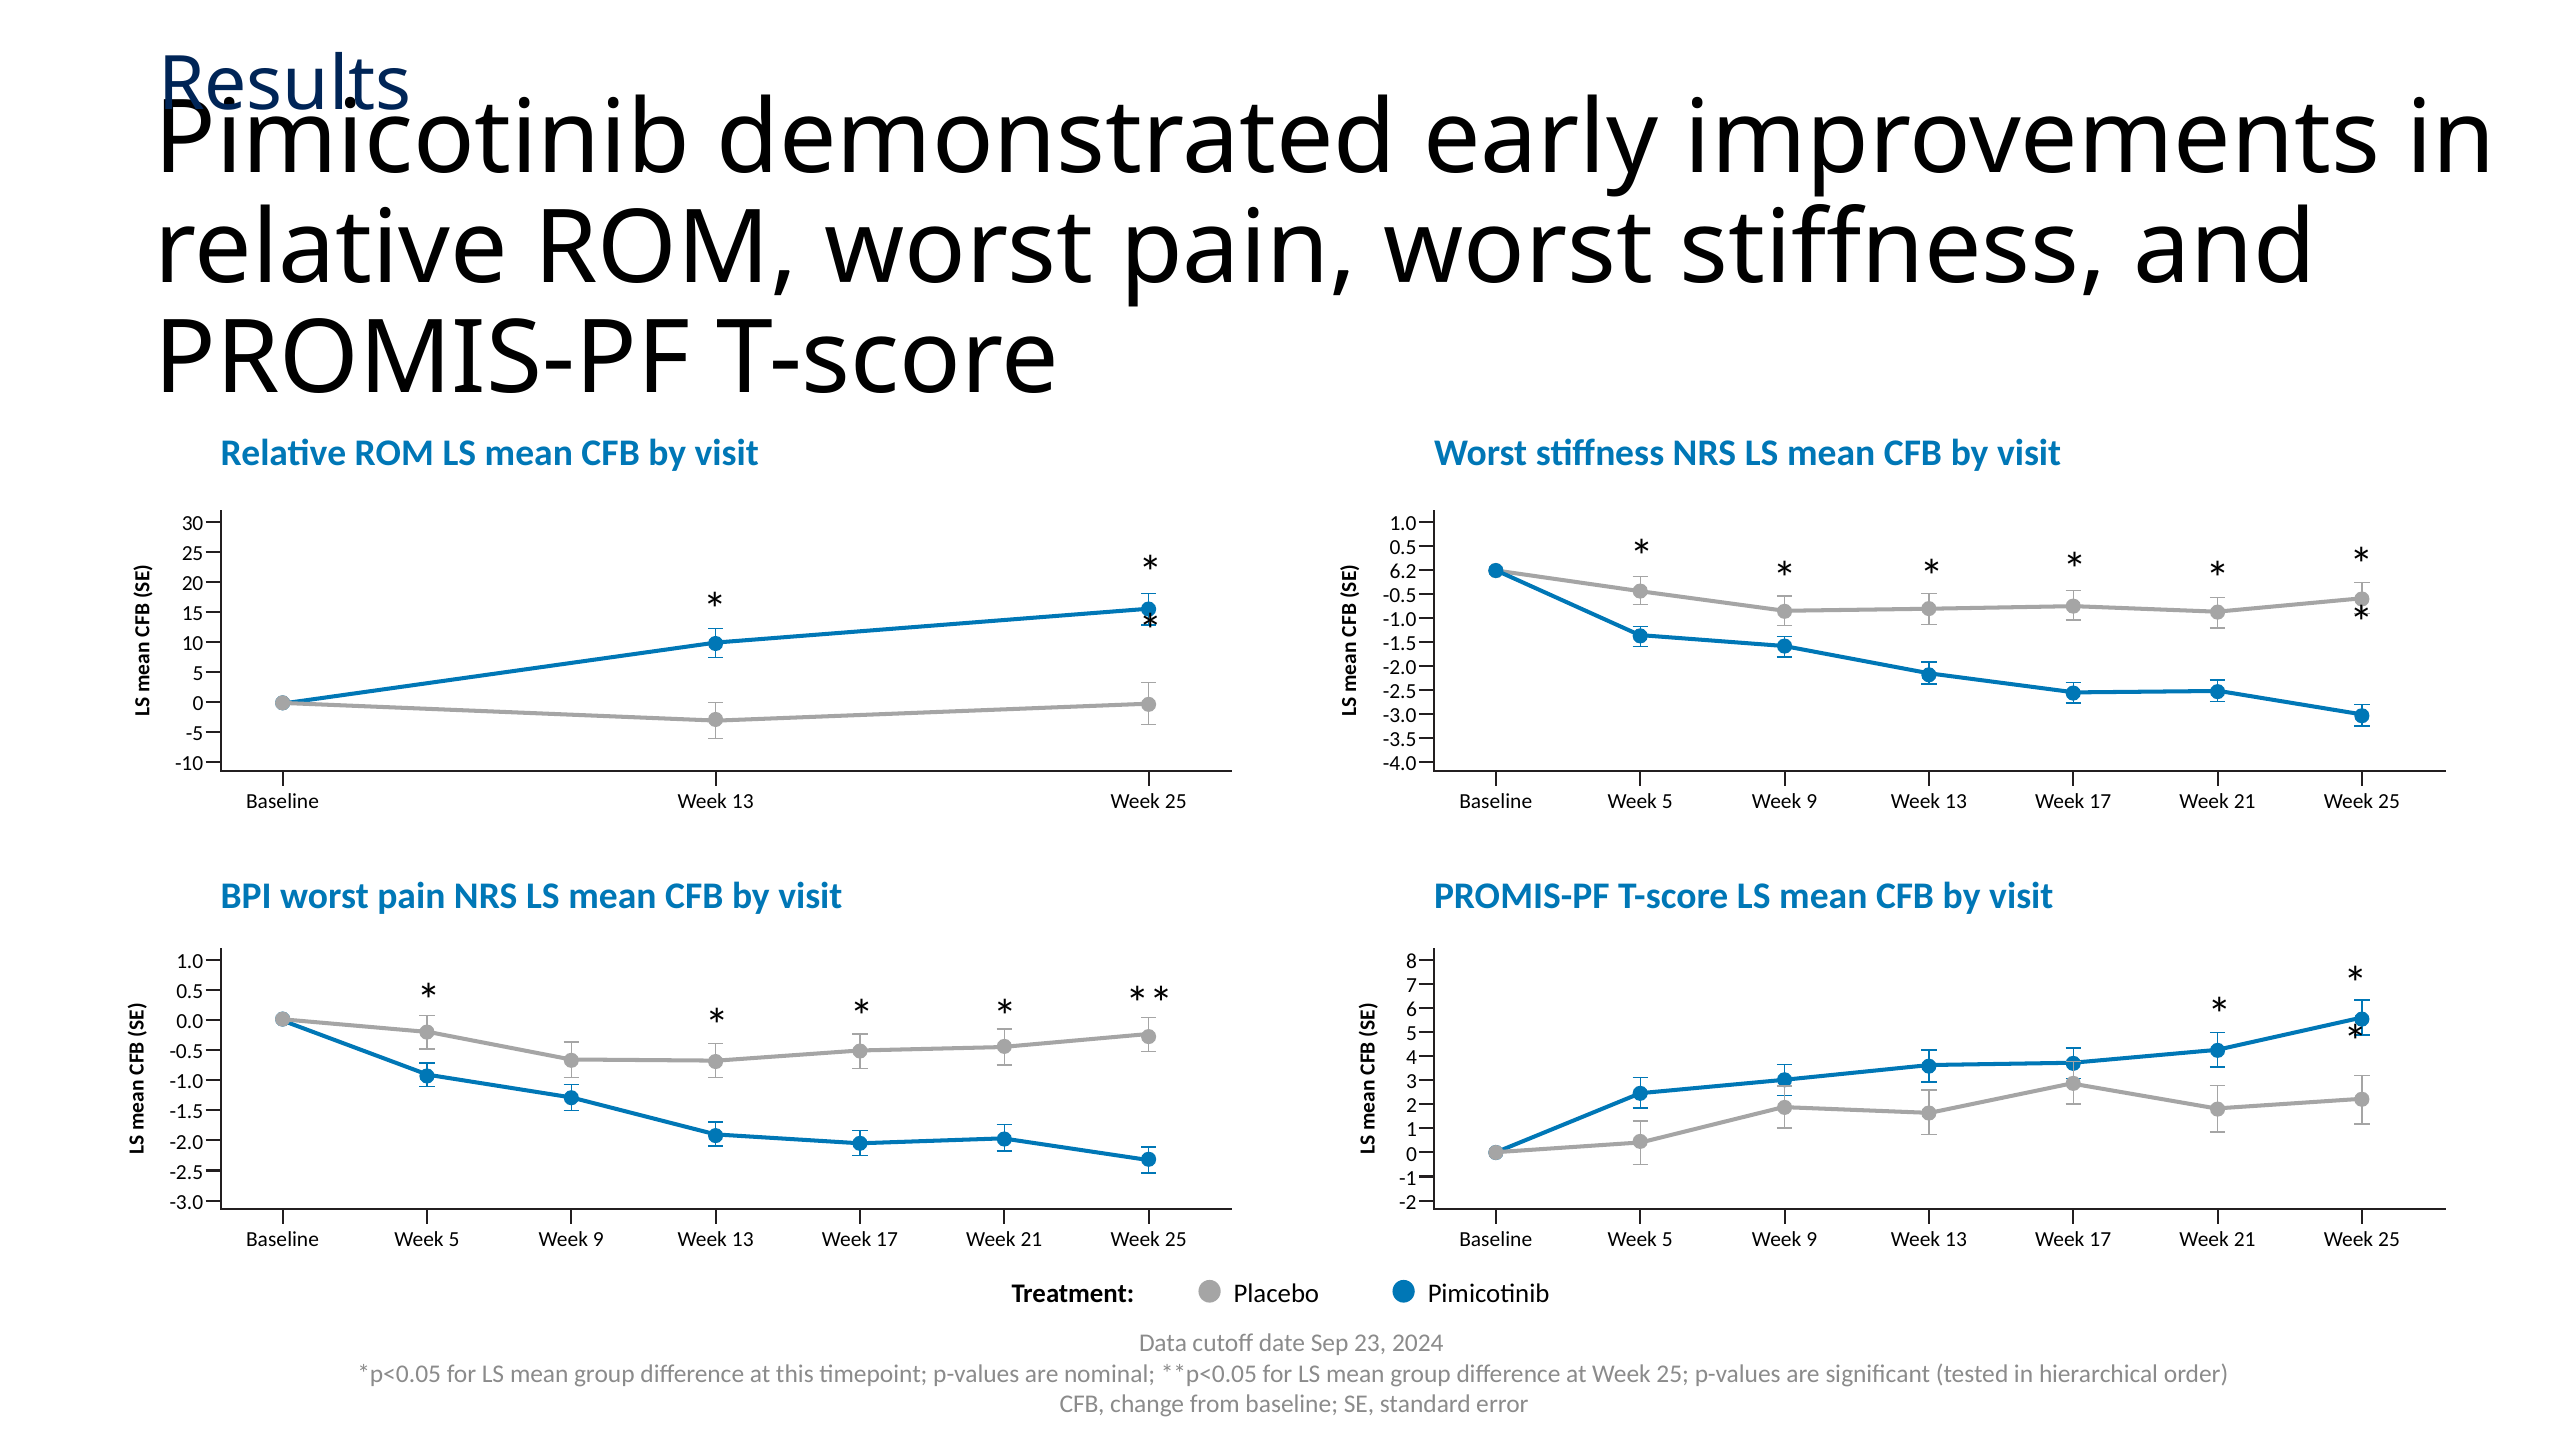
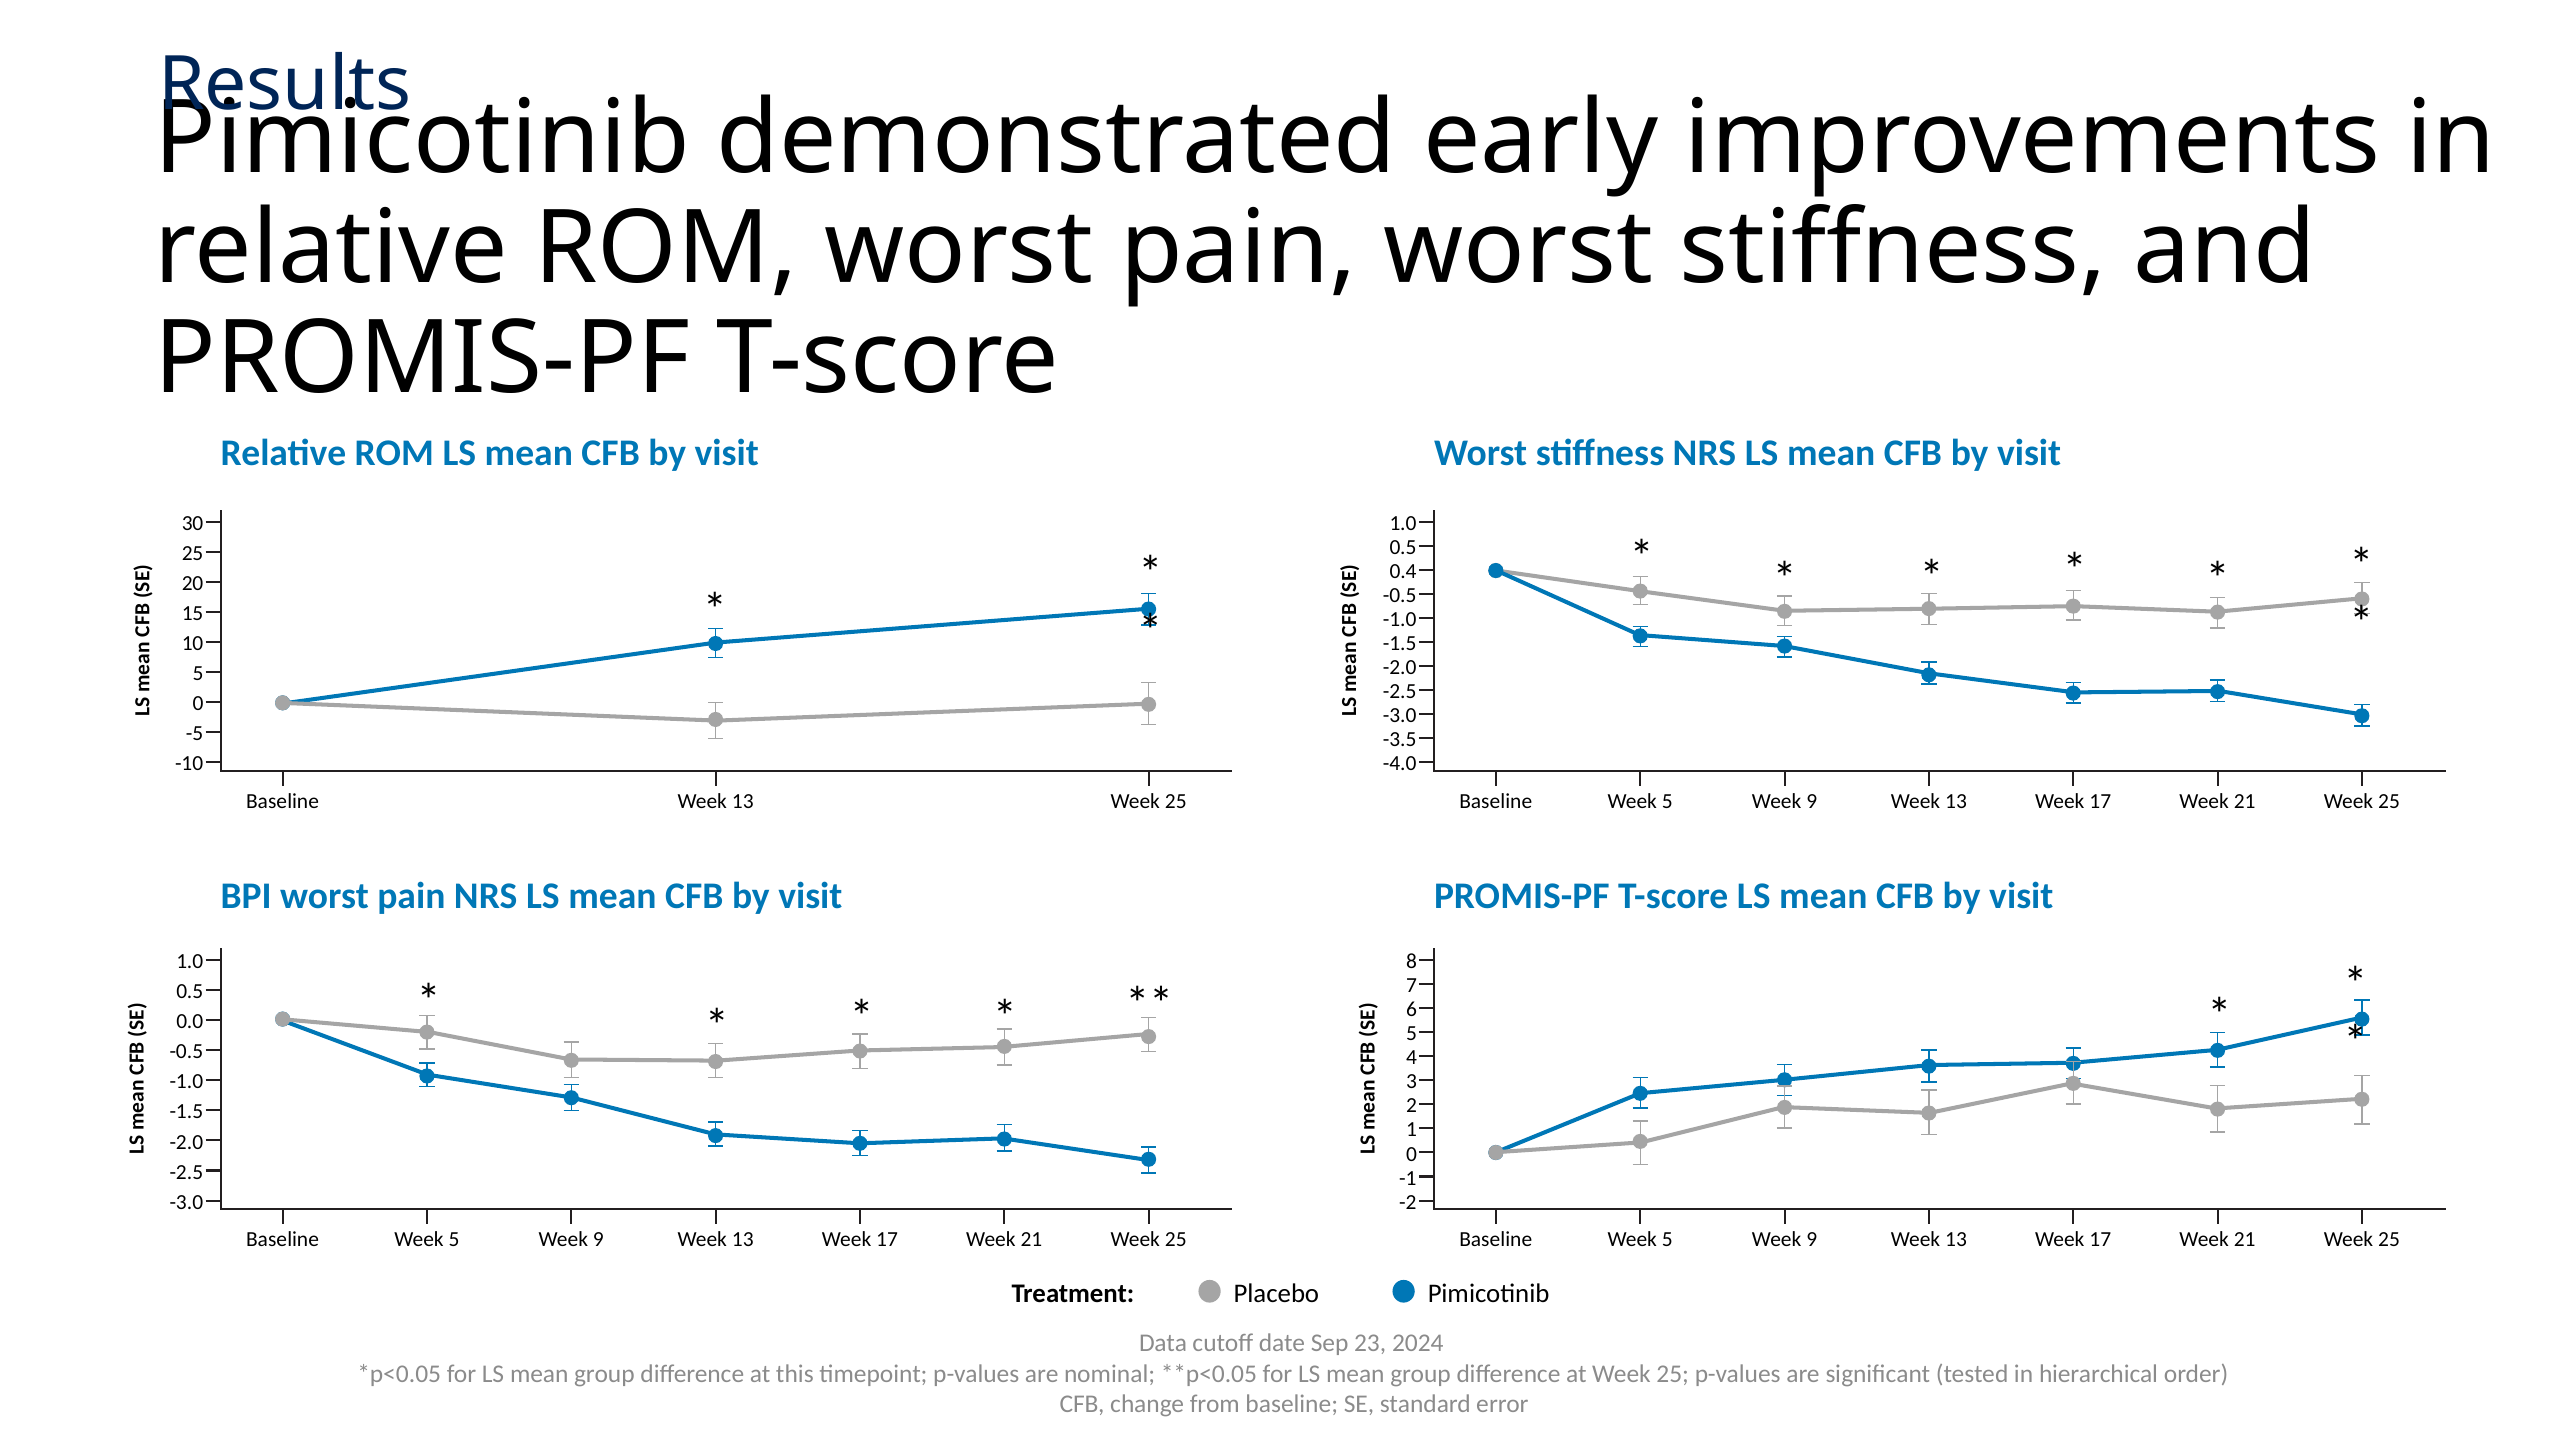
6.2: 6.2 -> 0.4
